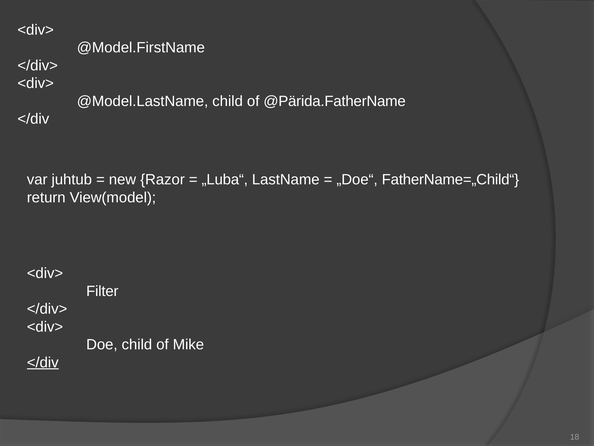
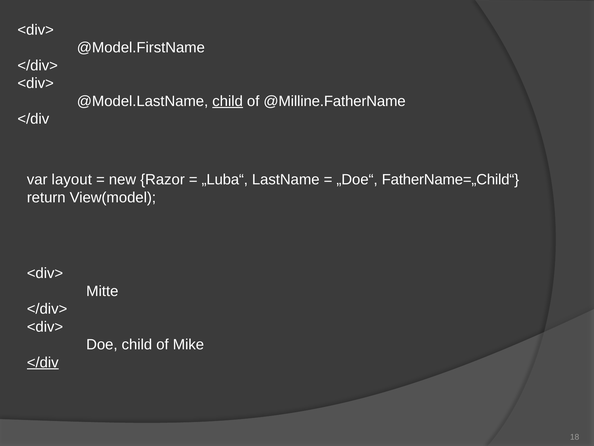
child at (228, 101) underline: none -> present
@Pärida.FatherName: @Pärida.FatherName -> @Milline.FatherName
juhtub: juhtub -> layout
Filter: Filter -> Mitte
